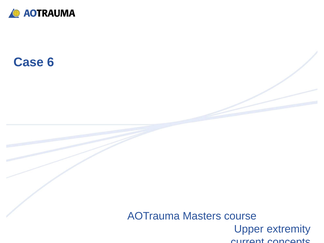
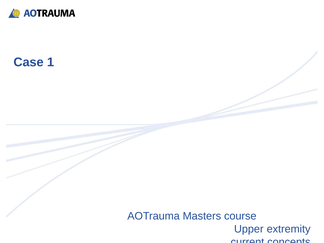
6: 6 -> 1
